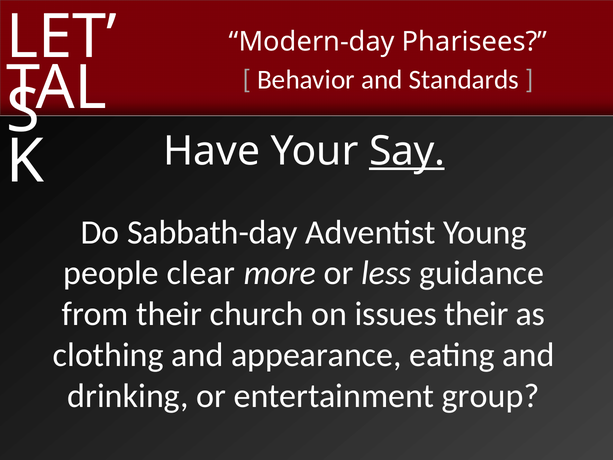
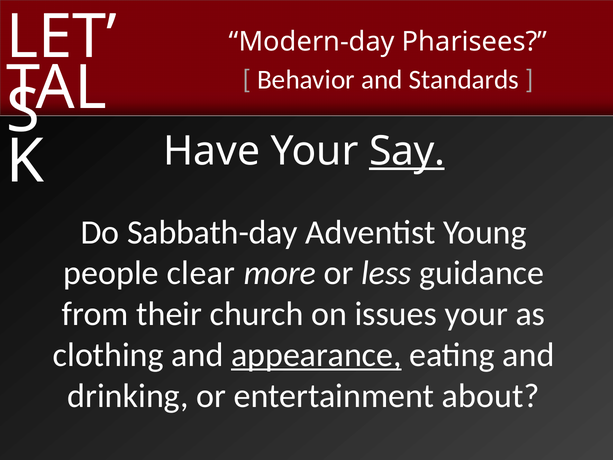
issues their: their -> your
appearance underline: none -> present
group: group -> about
